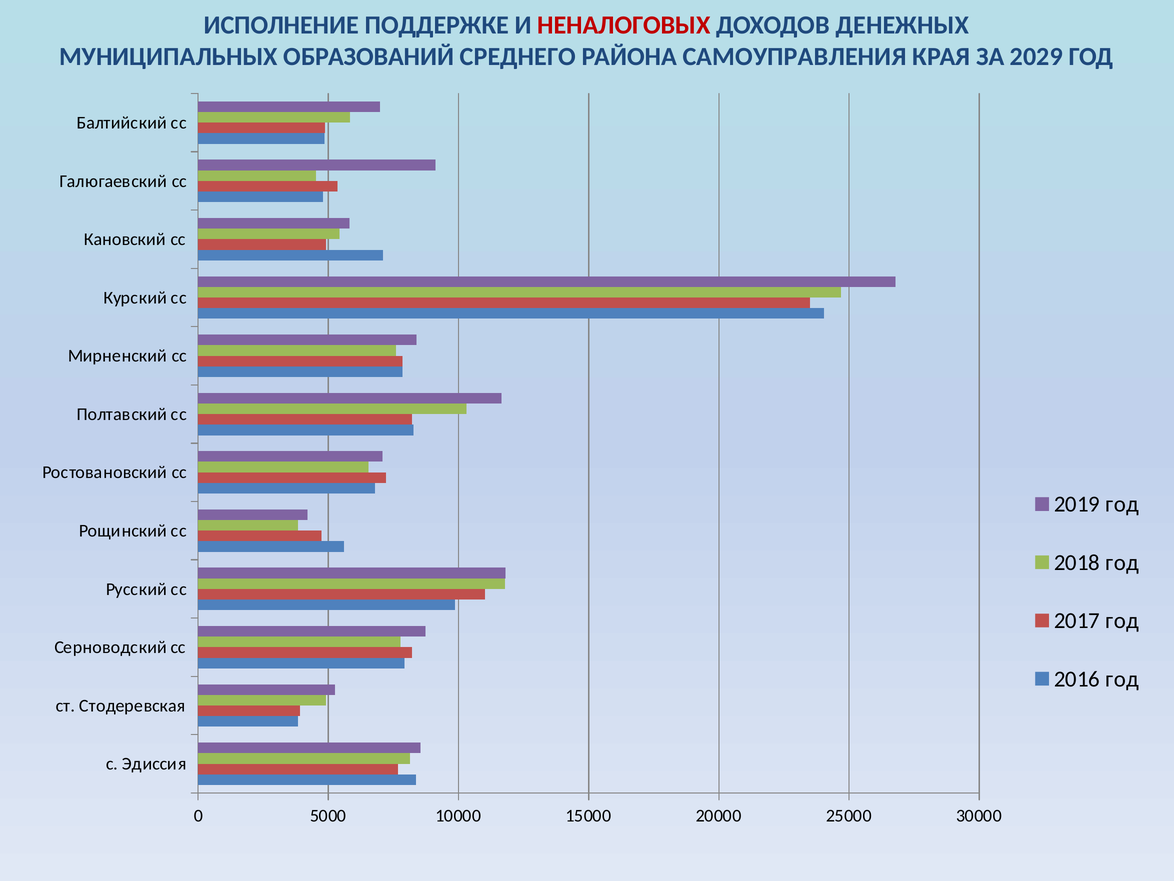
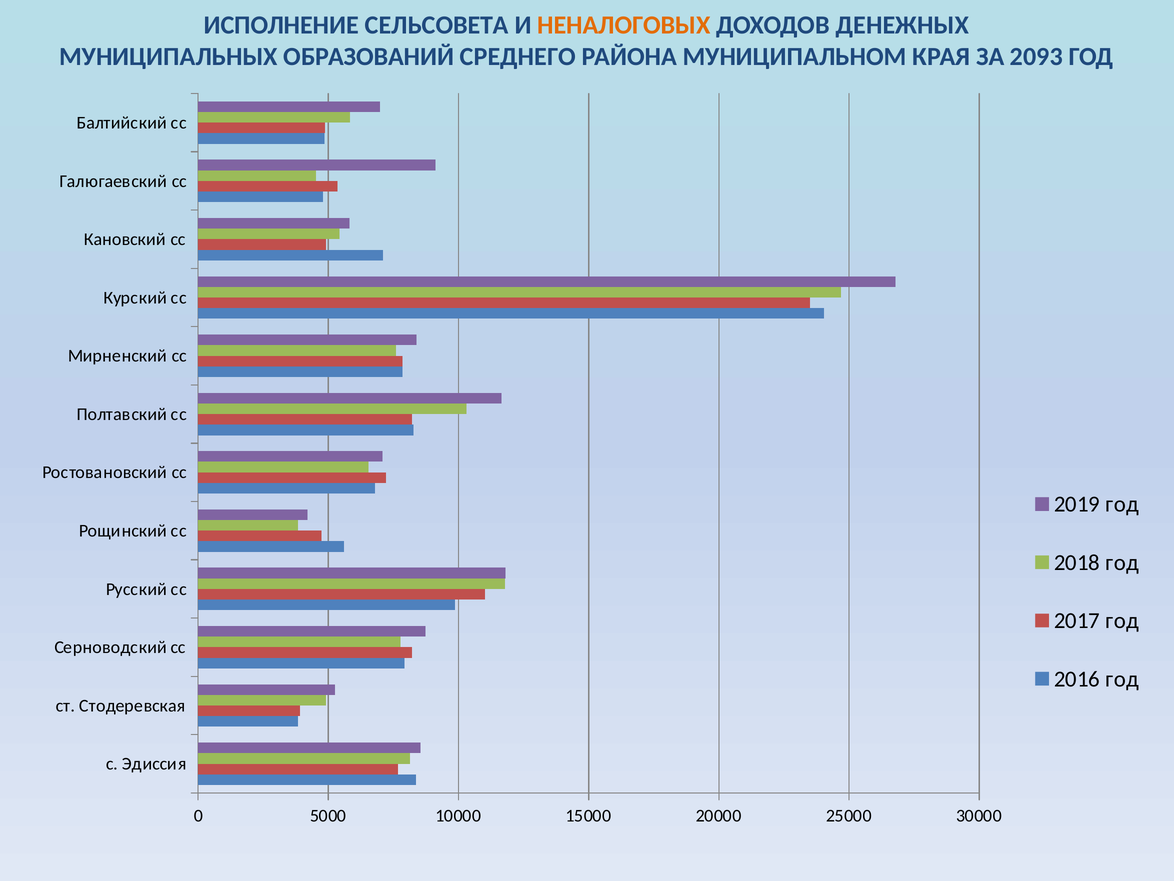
ПОДДЕРЖКЕ: ПОДДЕРЖКЕ -> СЕЛЬСОВЕТА
НЕНАЛОГОВЫХ colour: red -> orange
САМОУПРАВЛЕНИЯ: САМОУПРАВЛЕНИЯ -> МУНИЦИПАЛЬНОМ
2029: 2029 -> 2093
